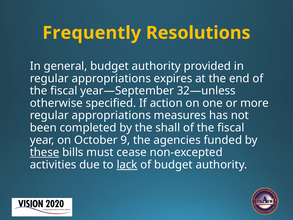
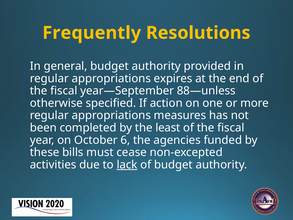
32—unless: 32—unless -> 88—unless
shall: shall -> least
9: 9 -> 6
these underline: present -> none
